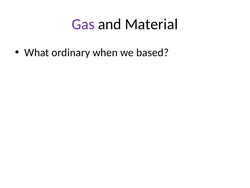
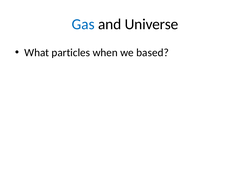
Gas colour: purple -> blue
Material: Material -> Universe
ordinary: ordinary -> particles
